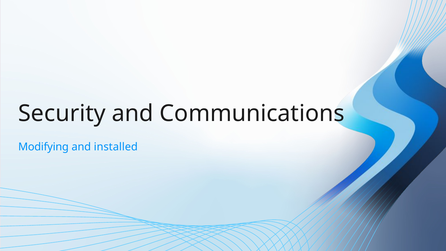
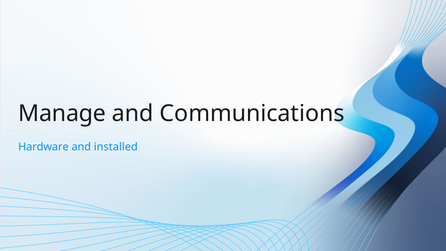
Security: Security -> Manage
Modifying: Modifying -> Hardware
